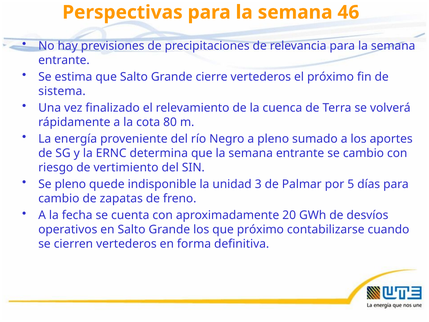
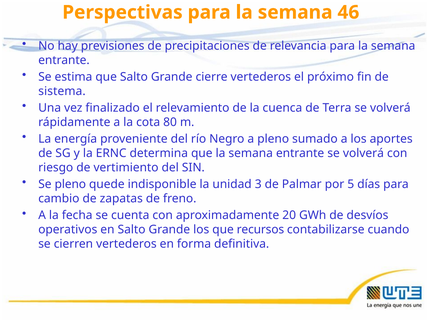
entrante se cambio: cambio -> volverá
que próximo: próximo -> recursos
